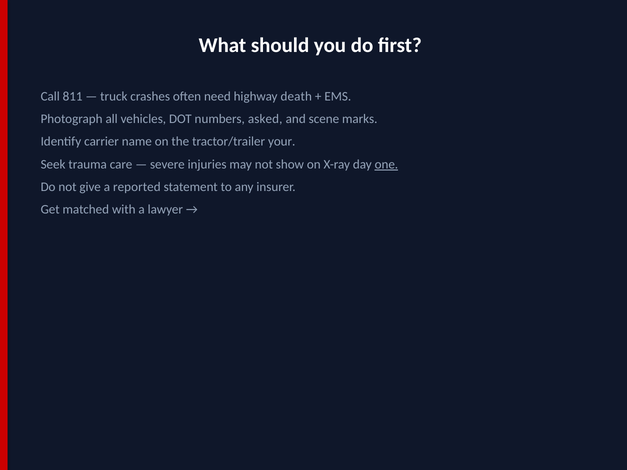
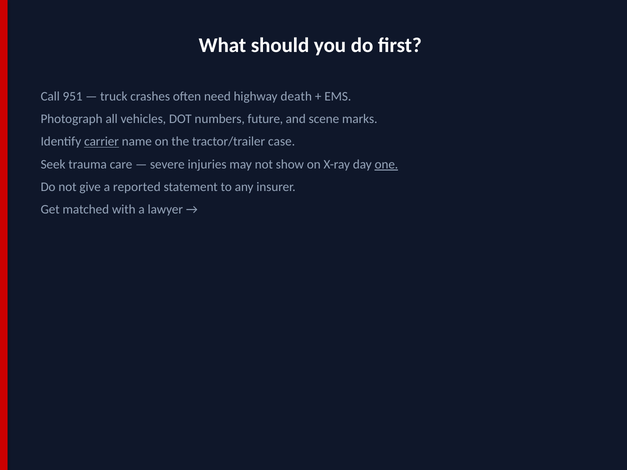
811: 811 -> 951
asked: asked -> future
carrier underline: none -> present
your: your -> case
